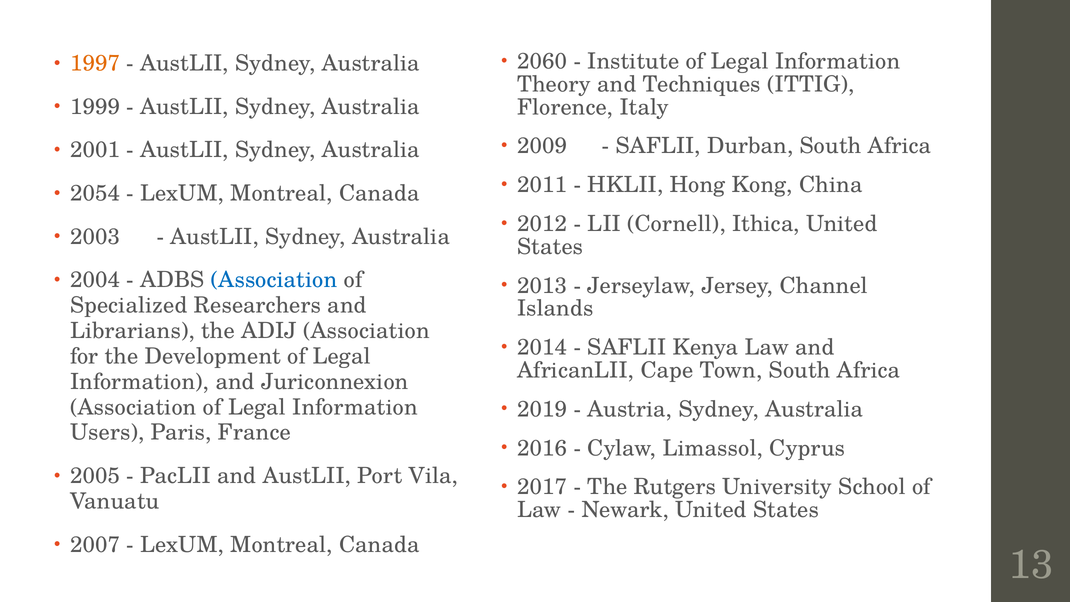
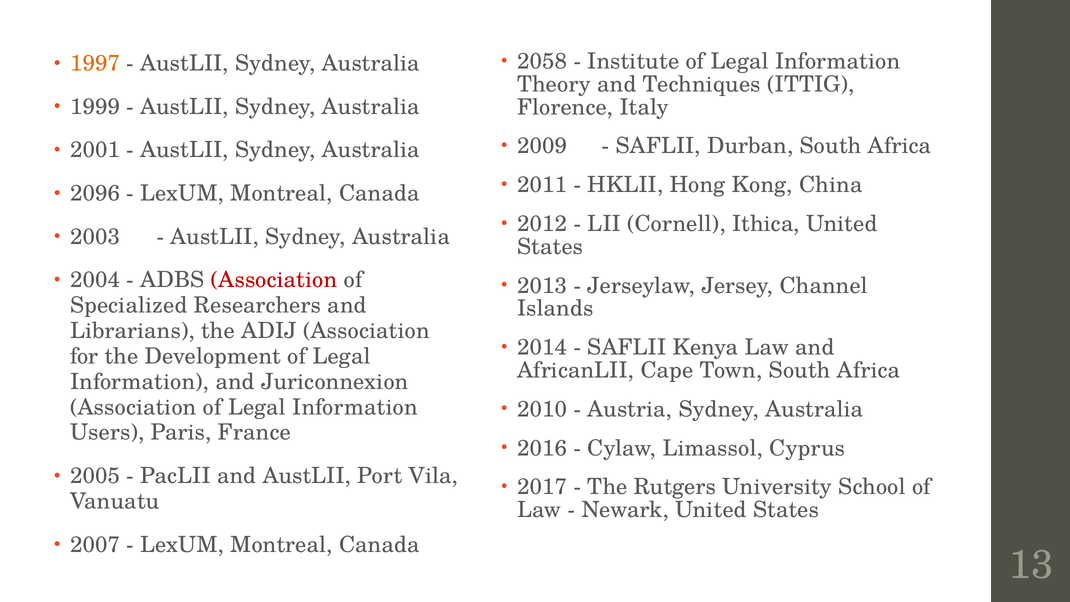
2060: 2060 -> 2058
2054: 2054 -> 2096
Association at (274, 280) colour: blue -> red
2019: 2019 -> 2010
